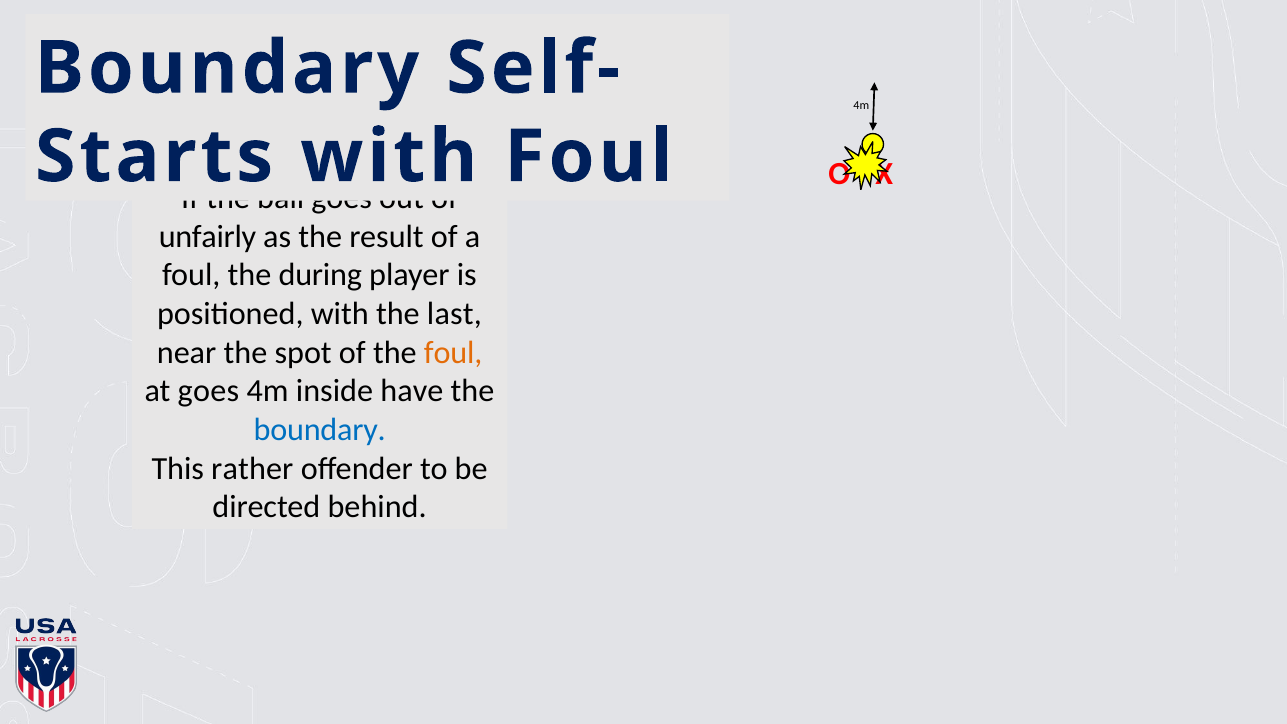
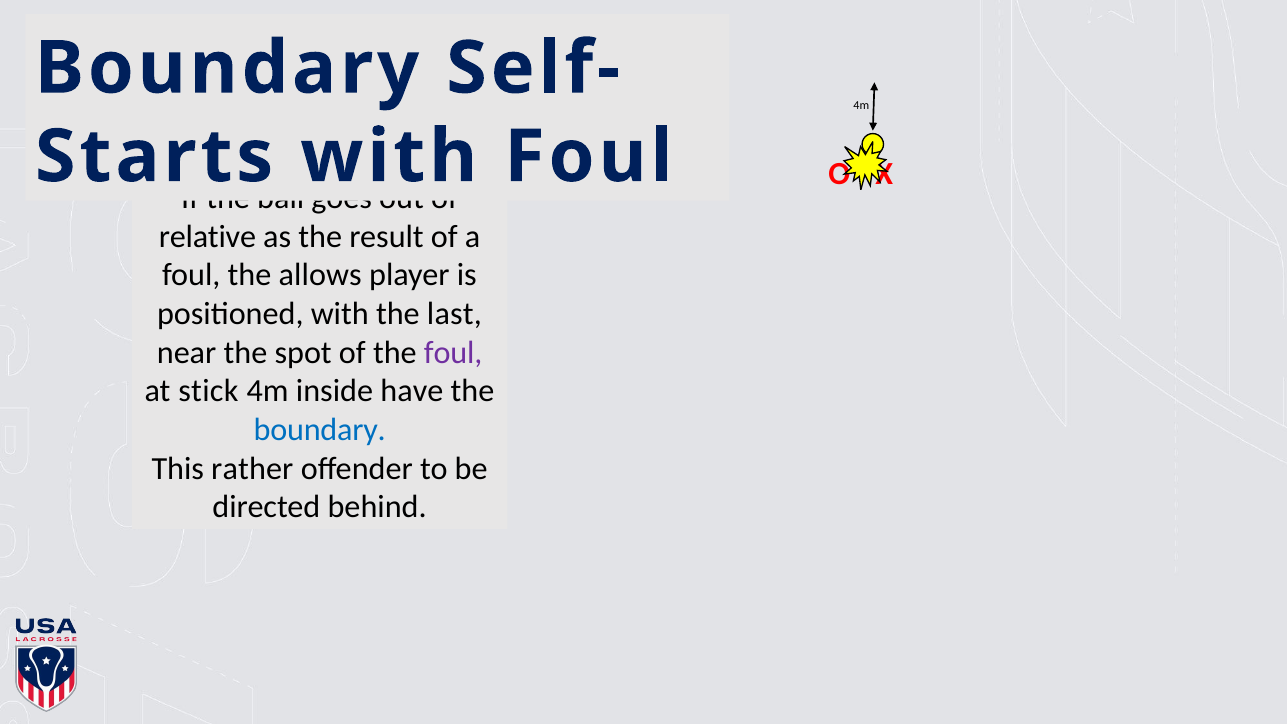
unfairly: unfairly -> relative
during: during -> allows
foul at (453, 353) colour: orange -> purple
at goes: goes -> stick
